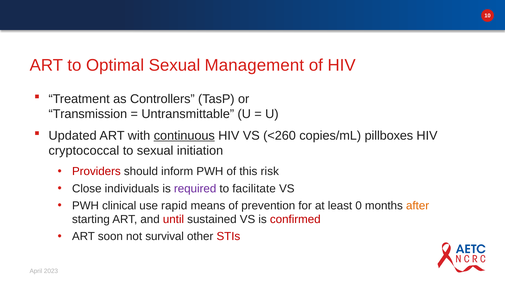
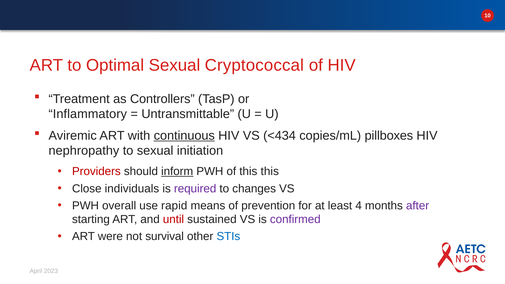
Management: Management -> Cryptococcal
Transmission: Transmission -> Inflammatory
Updated: Updated -> Aviremic
<260: <260 -> <434
cryptococcal: cryptococcal -> nephropathy
inform underline: none -> present
this risk: risk -> this
facilitate: facilitate -> changes
clinical: clinical -> overall
0: 0 -> 4
after colour: orange -> purple
confirmed colour: red -> purple
soon: soon -> were
STIs colour: red -> blue
